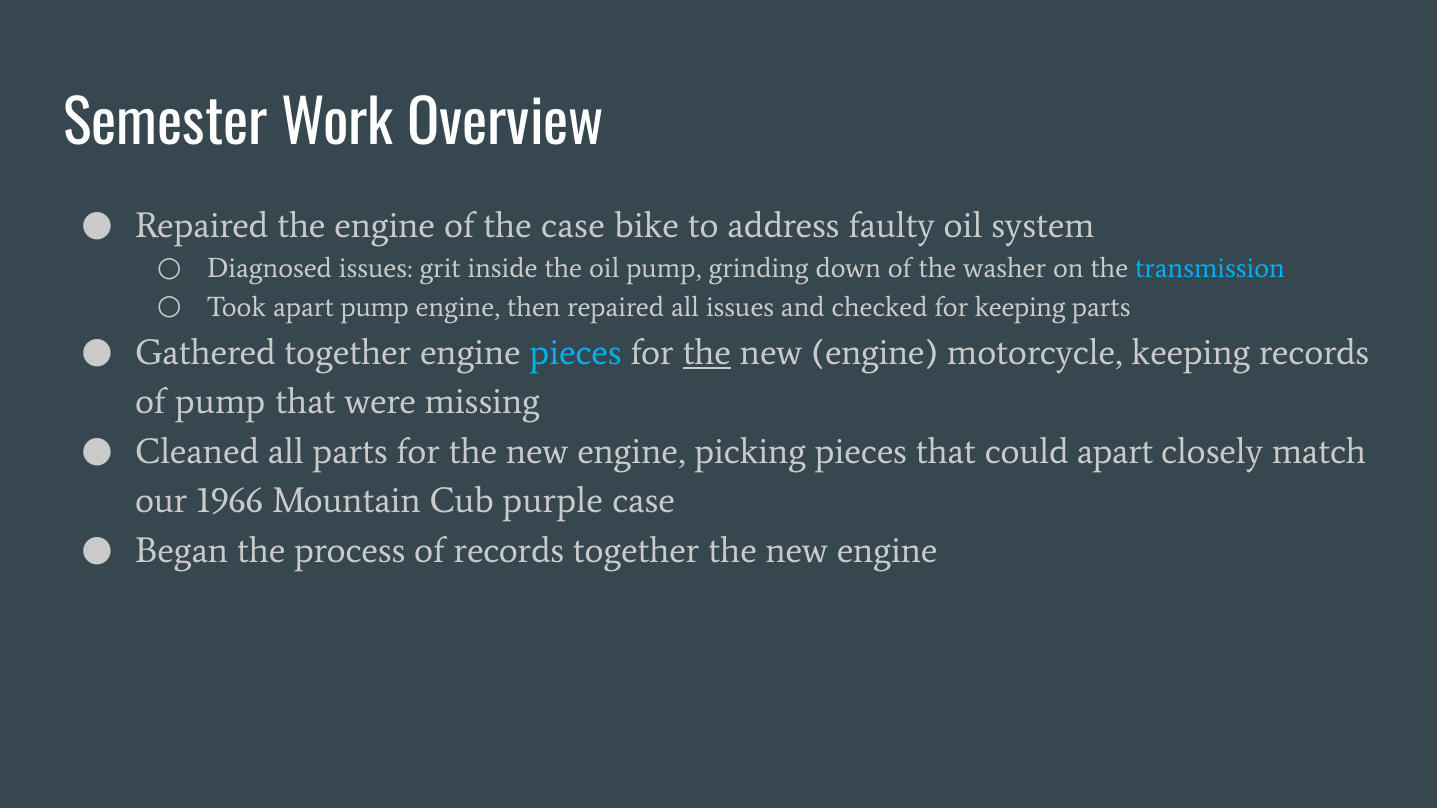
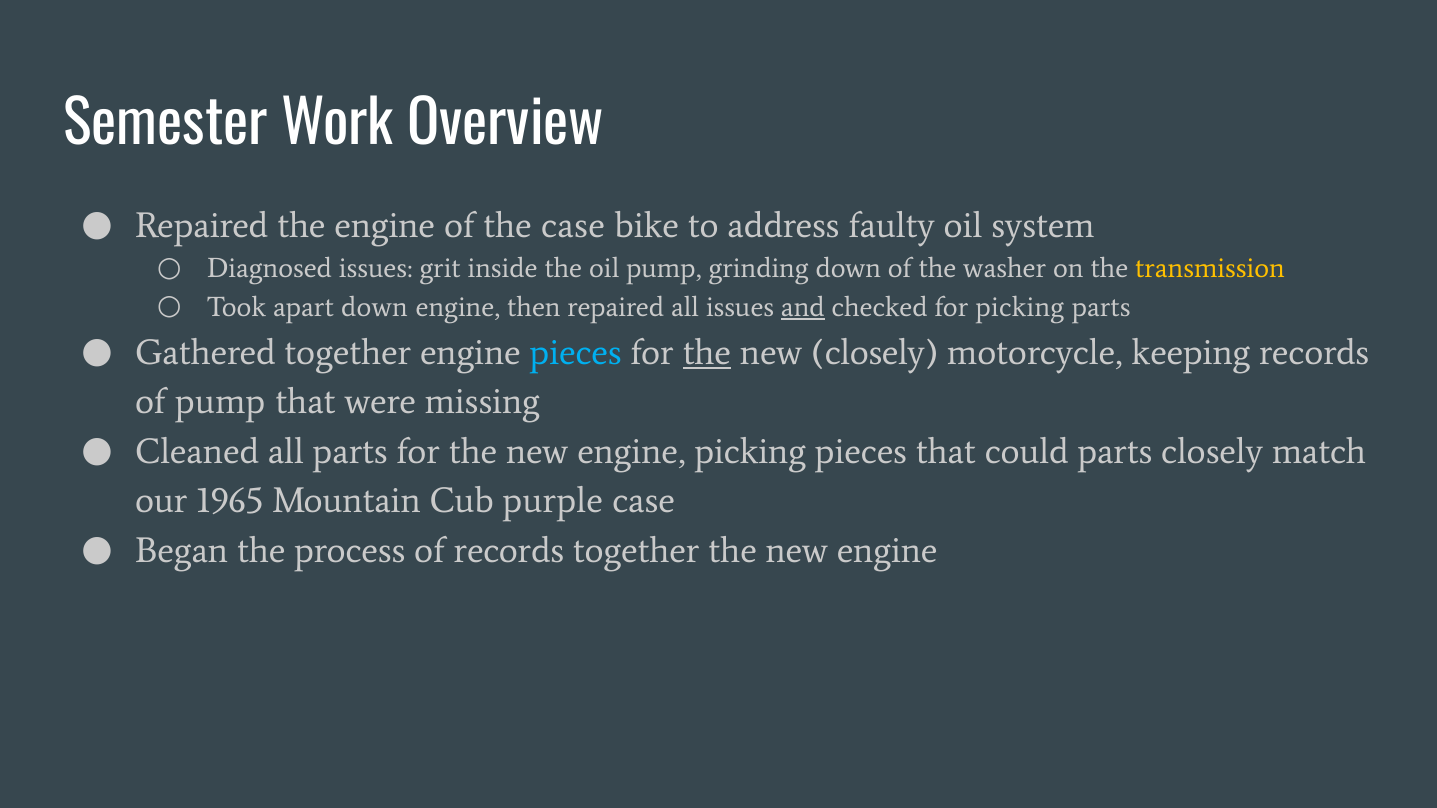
transmission colour: light blue -> yellow
apart pump: pump -> down
and underline: none -> present
for keeping: keeping -> picking
engine at (875, 353): engine -> closely
could apart: apart -> parts
1966: 1966 -> 1965
